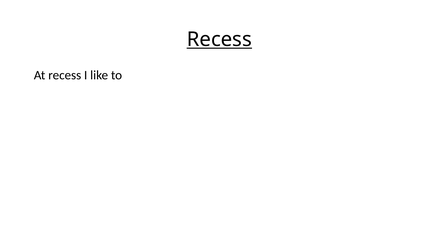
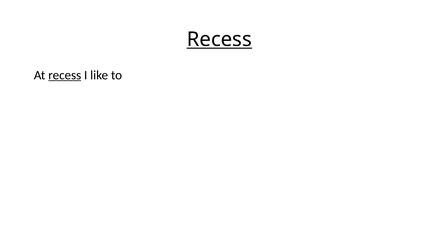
recess at (65, 75) underline: none -> present
